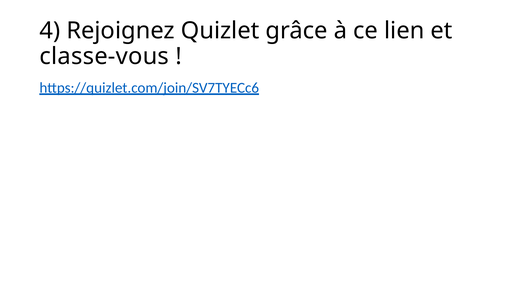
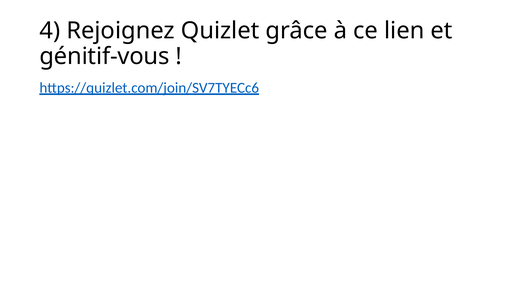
classe-vous: classe-vous -> génitif-vous
